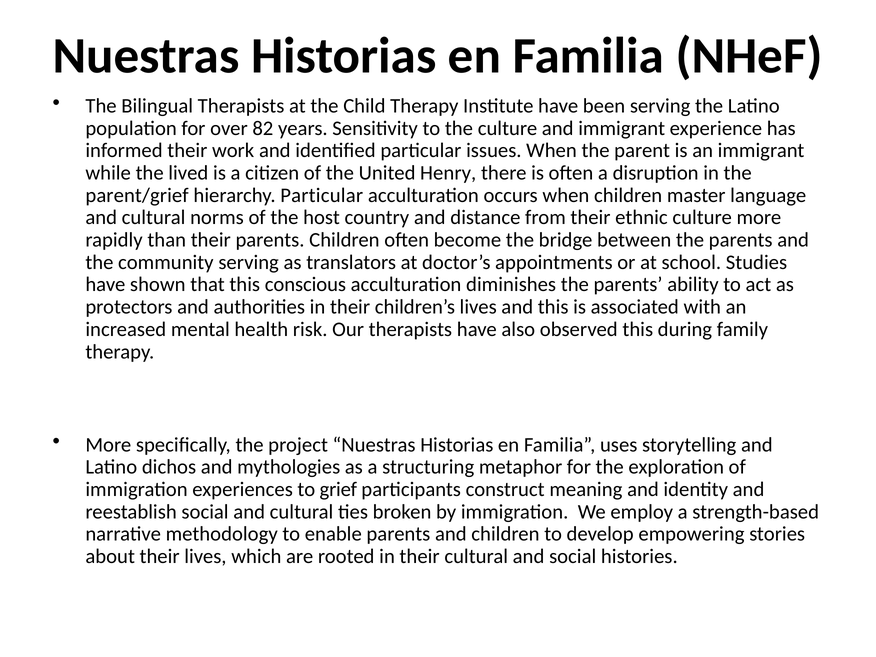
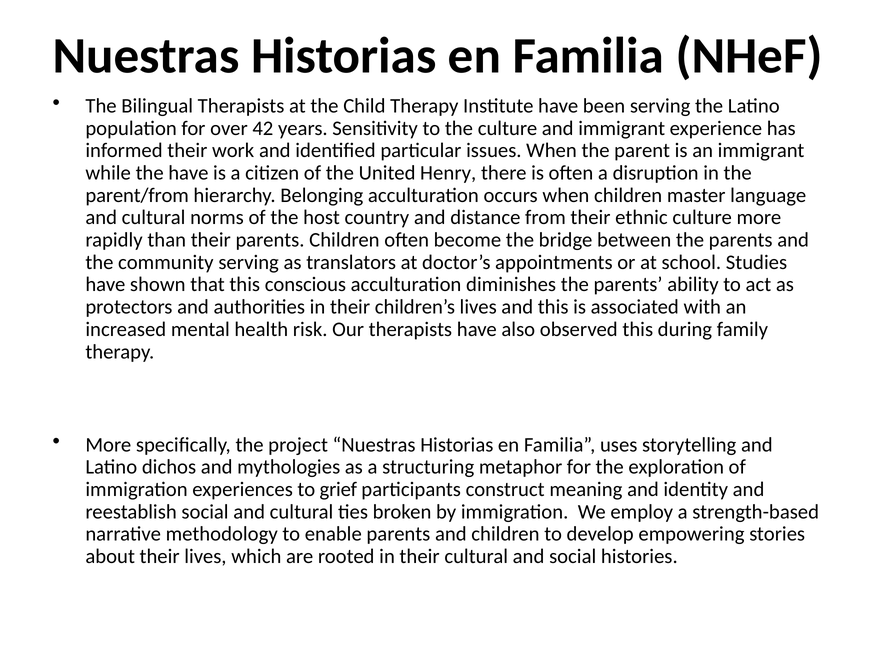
82: 82 -> 42
the lived: lived -> have
parent/grief: parent/grief -> parent/from
hierarchy Particular: Particular -> Belonging
